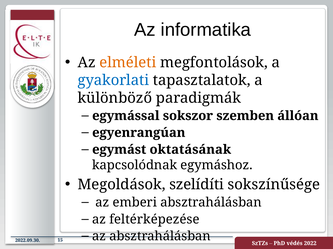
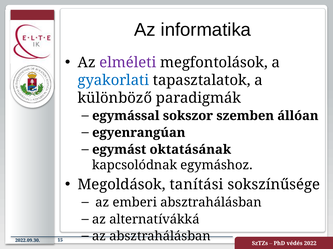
elméleti colour: orange -> purple
szelídíti: szelídíti -> tanítási
feltérképezése: feltérképezése -> alternatívákká
